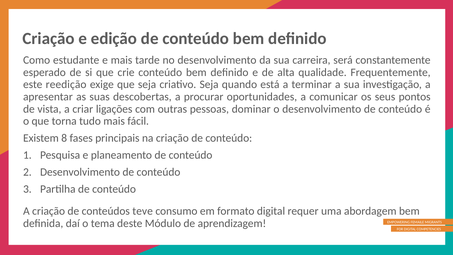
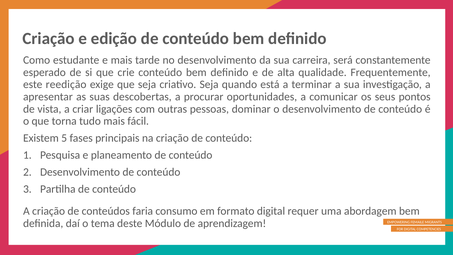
8: 8 -> 5
teve: teve -> faria
